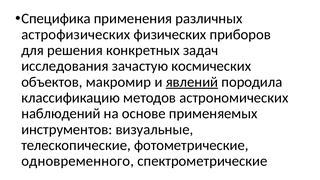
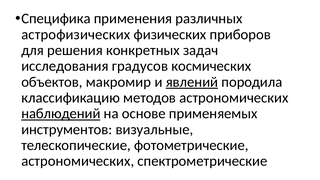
зачастую: зачастую -> градусов
наблюдений underline: none -> present
одновременного at (78, 161): одновременного -> астрономических
